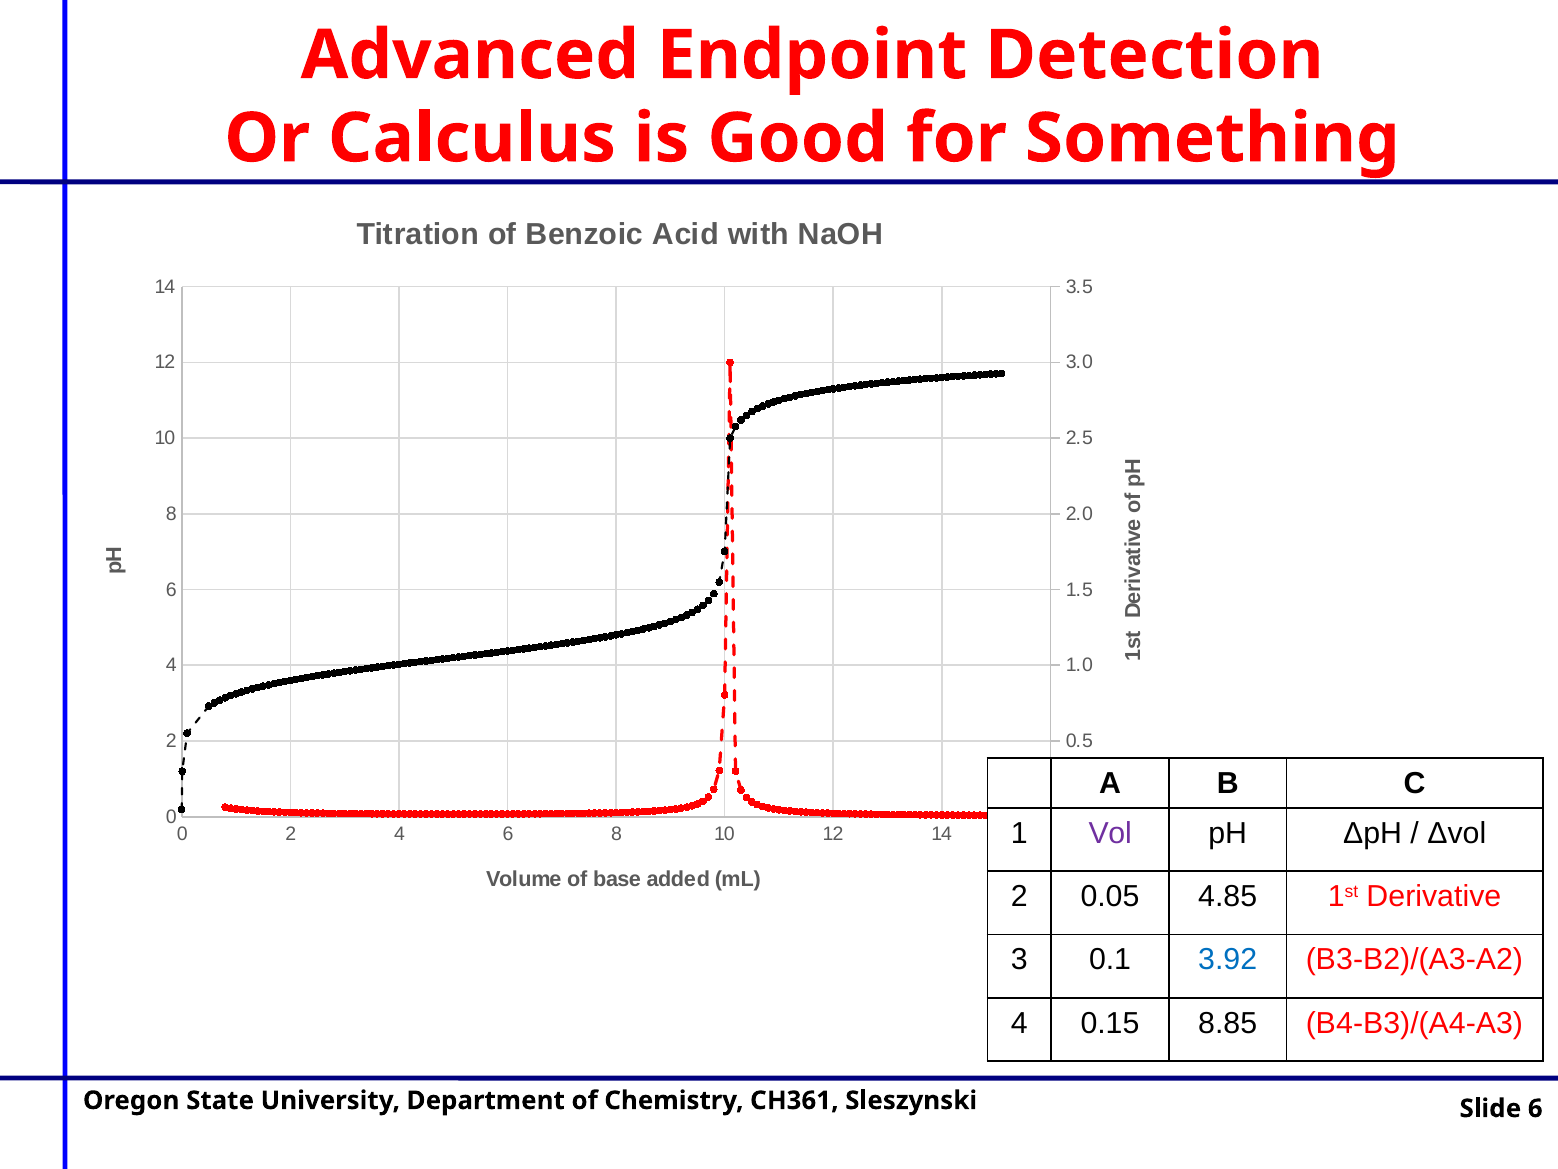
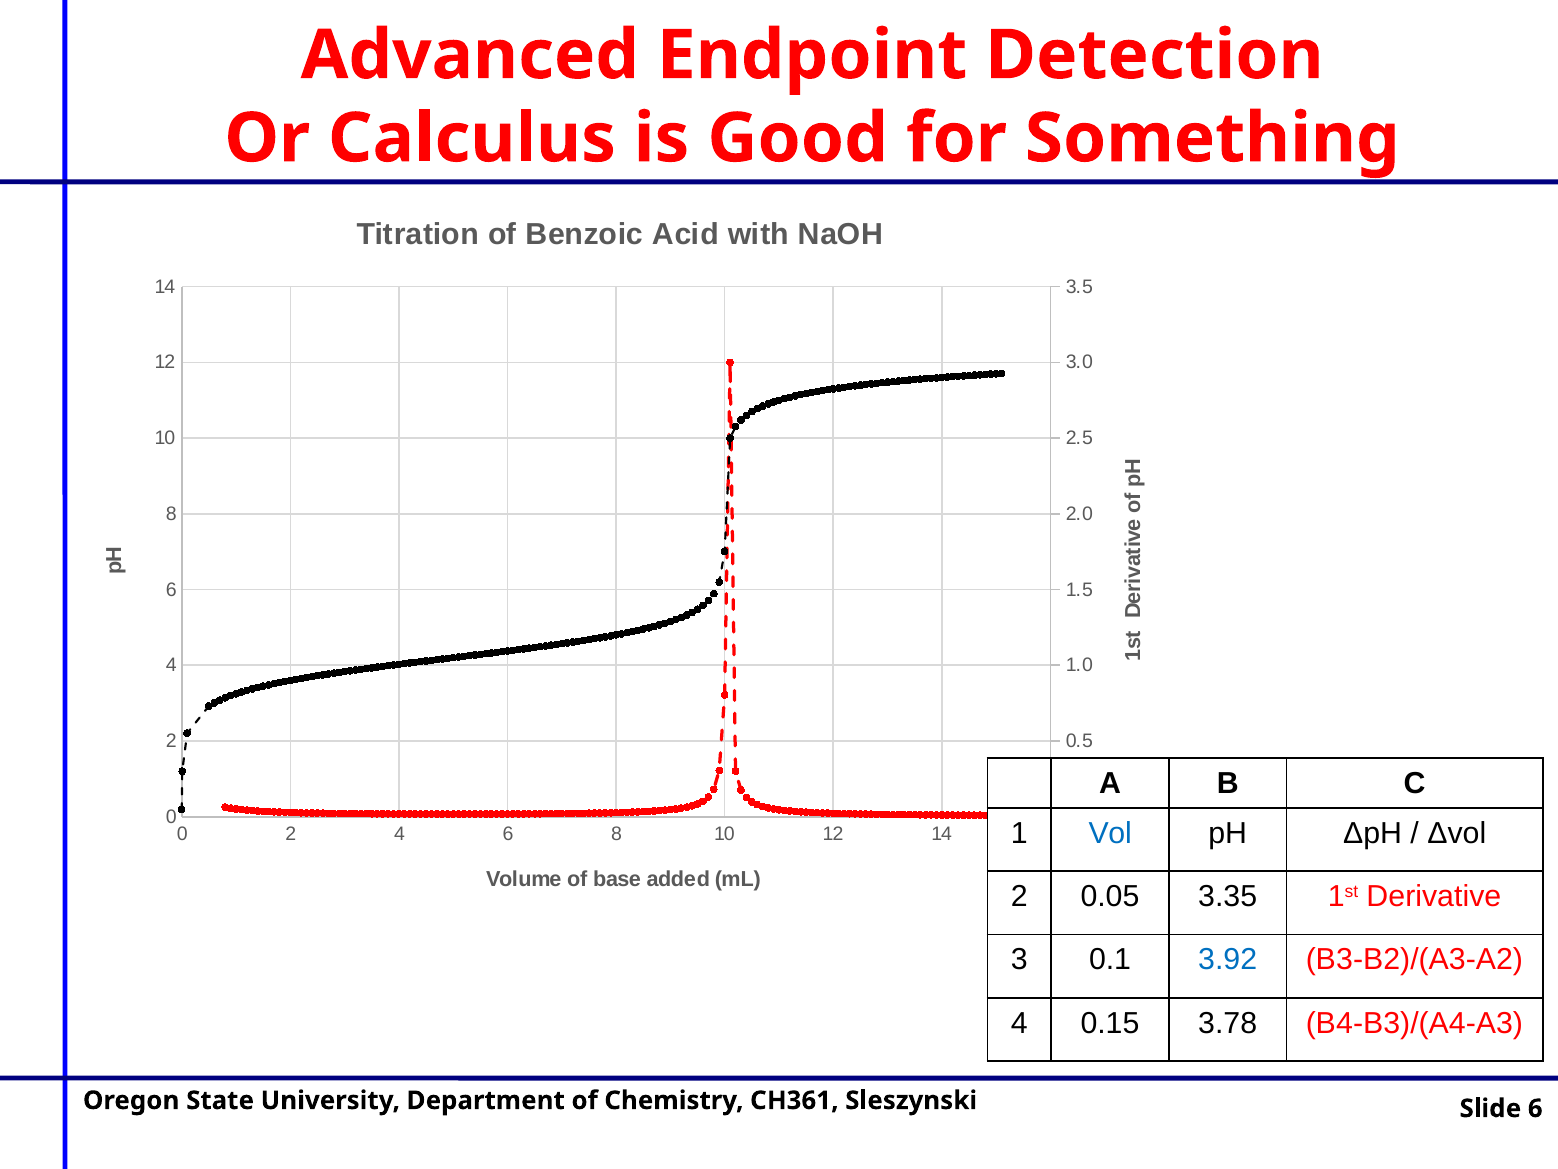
Vol colour: purple -> blue
4.85: 4.85 -> 3.35
8.85: 8.85 -> 3.78
